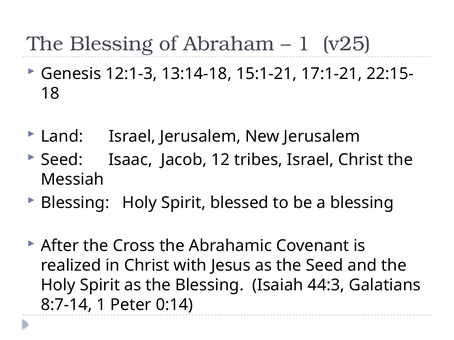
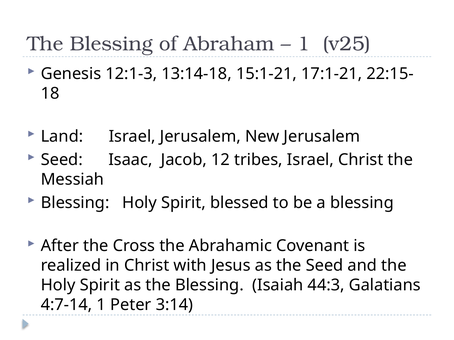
8:7-14: 8:7-14 -> 4:7-14
0:14: 0:14 -> 3:14
